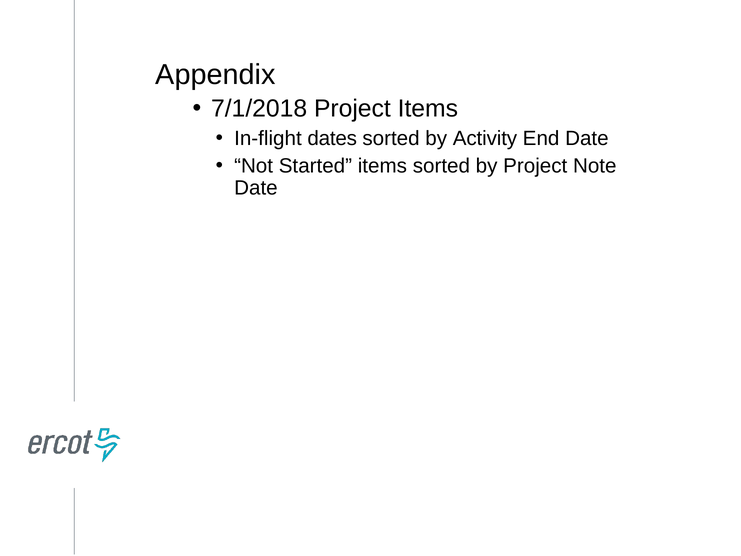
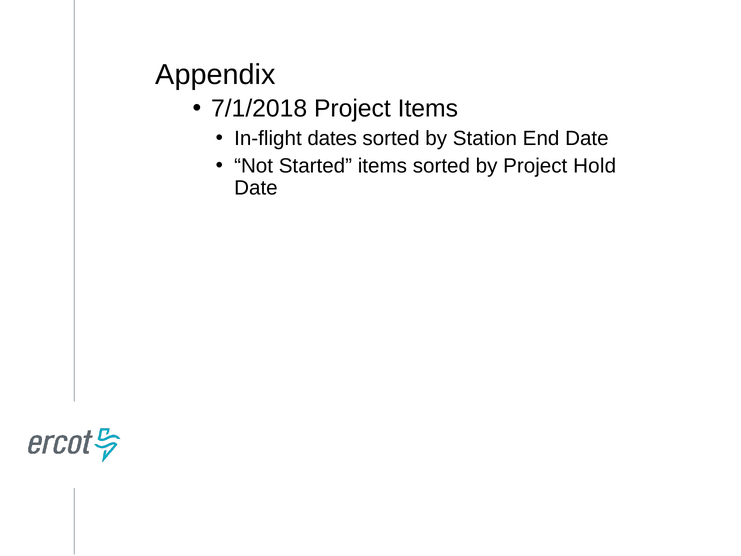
Activity: Activity -> Station
Note: Note -> Hold
